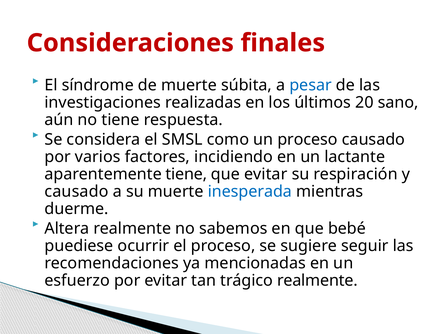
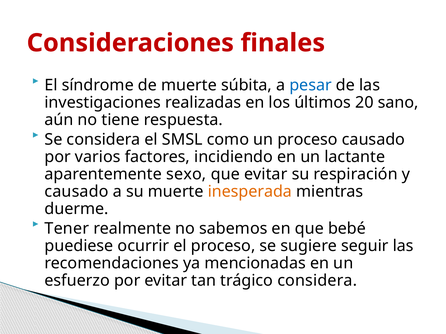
aparentemente tiene: tiene -> sexo
inesperada colour: blue -> orange
Altera: Altera -> Tener
trágico realmente: realmente -> considera
